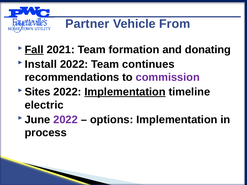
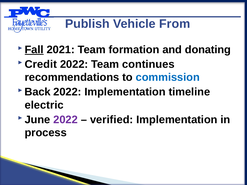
Partner: Partner -> Publish
Install: Install -> Credit
commission colour: purple -> blue
Sites: Sites -> Back
Implementation at (125, 92) underline: present -> none
options: options -> verified
